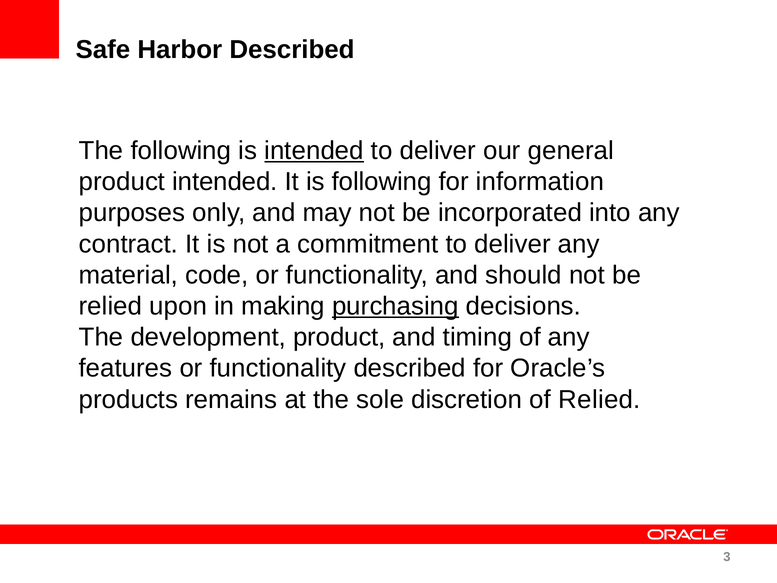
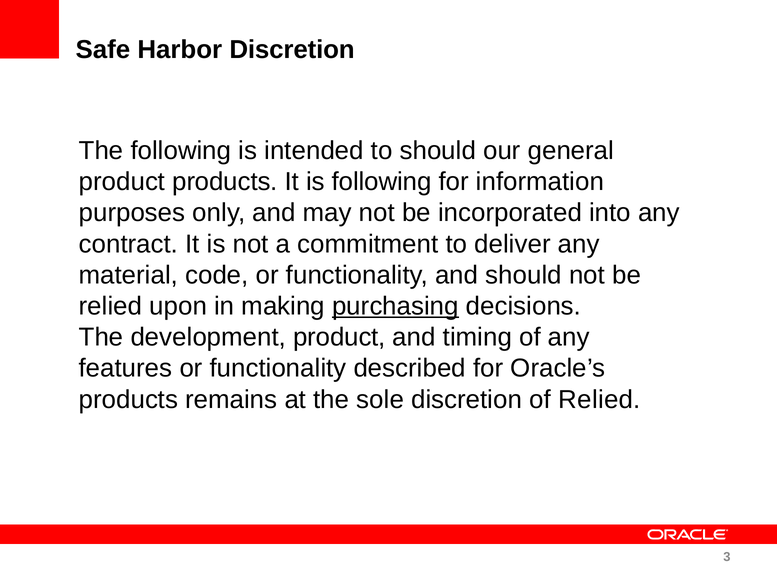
Harbor Described: Described -> Discretion
intended at (314, 151) underline: present -> none
deliver at (438, 151): deliver -> should
product intended: intended -> products
